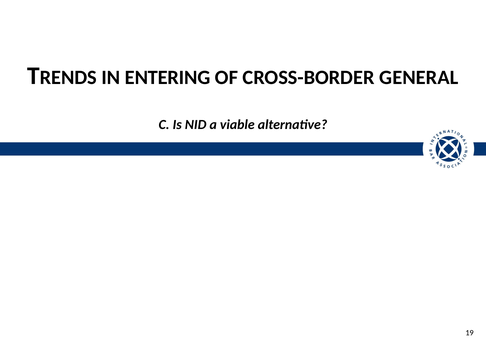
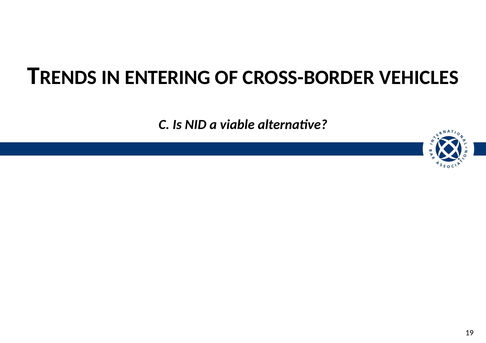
GENERAL: GENERAL -> VEHICLES
